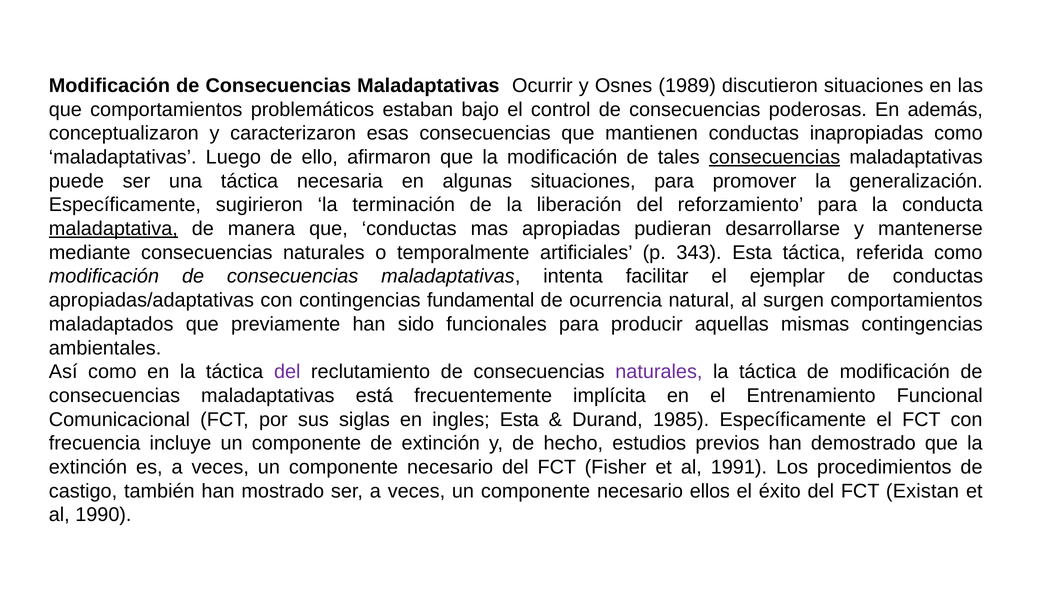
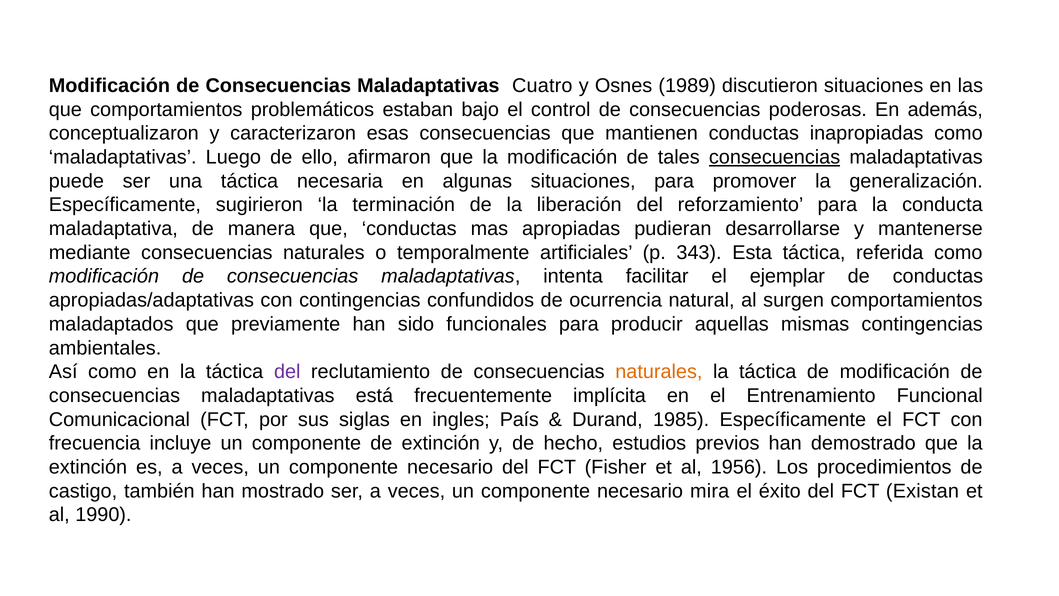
Ocurrir: Ocurrir -> Cuatro
maladaptativa underline: present -> none
fundamental: fundamental -> confundidos
naturales at (659, 372) colour: purple -> orange
ingles Esta: Esta -> País
1991: 1991 -> 1956
ellos: ellos -> mira
